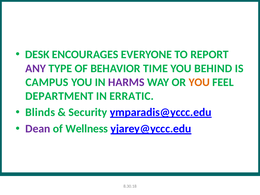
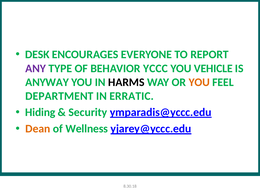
TIME: TIME -> YCCC
BEHIND: BEHIND -> VEHICLE
CAMPUS: CAMPUS -> ANYWAY
HARMS colour: purple -> black
Blinds: Blinds -> Hiding
Dean colour: purple -> orange
